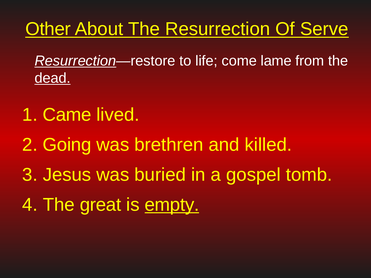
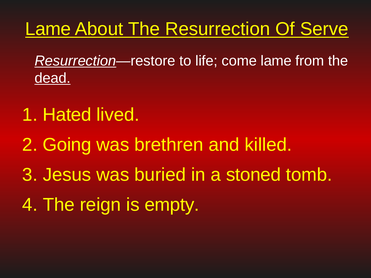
Other at (48, 29): Other -> Lame
Came: Came -> Hated
gospel: gospel -> stoned
great: great -> reign
empty underline: present -> none
